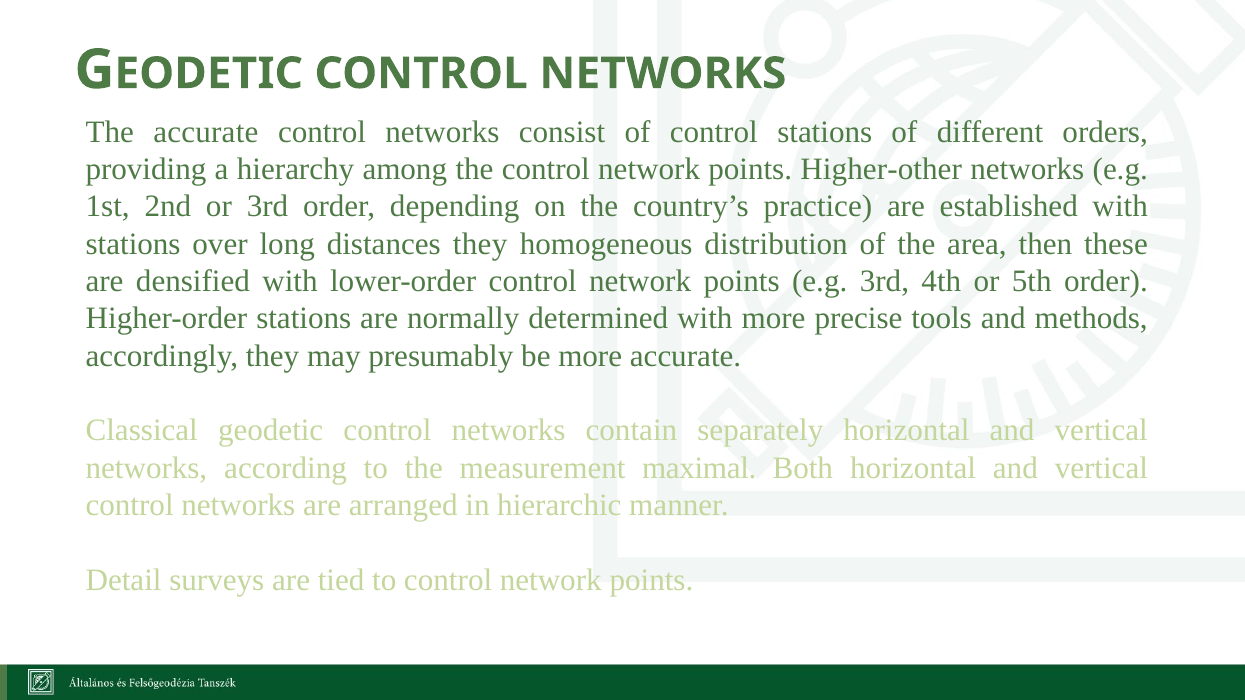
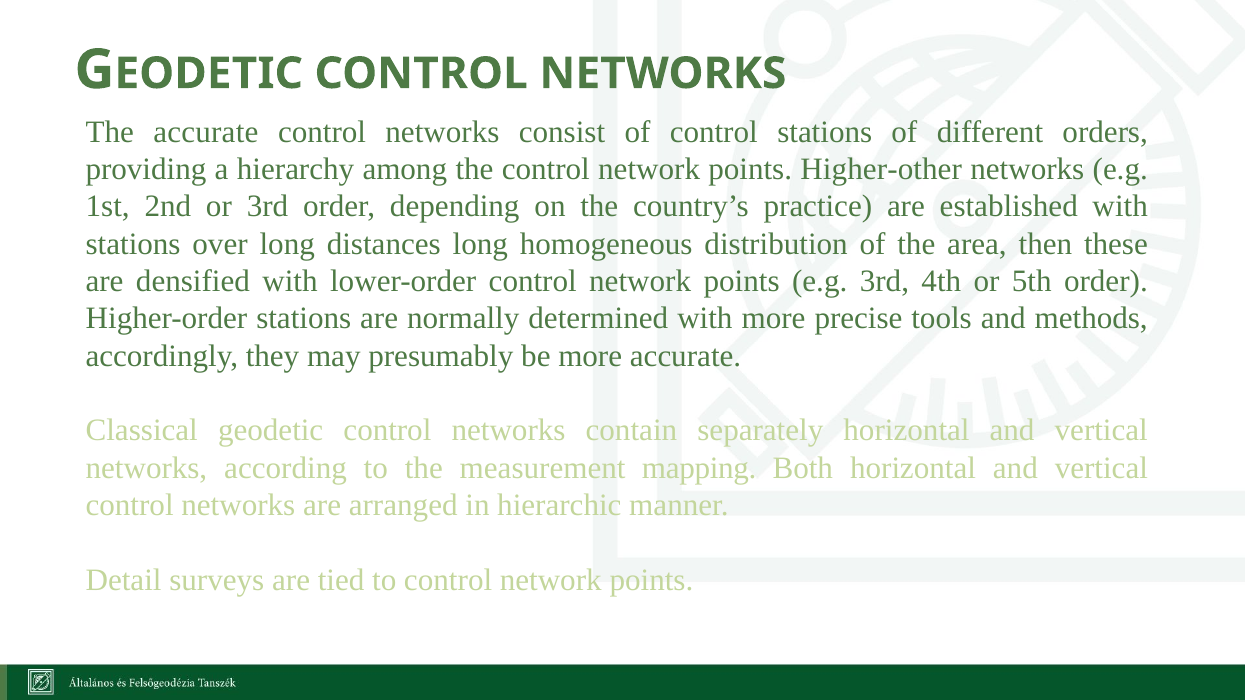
distances they: they -> long
maximal: maximal -> mapping
